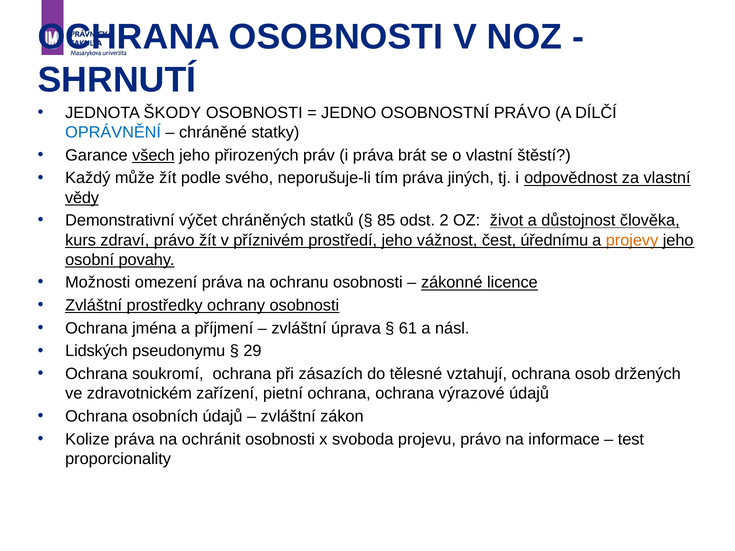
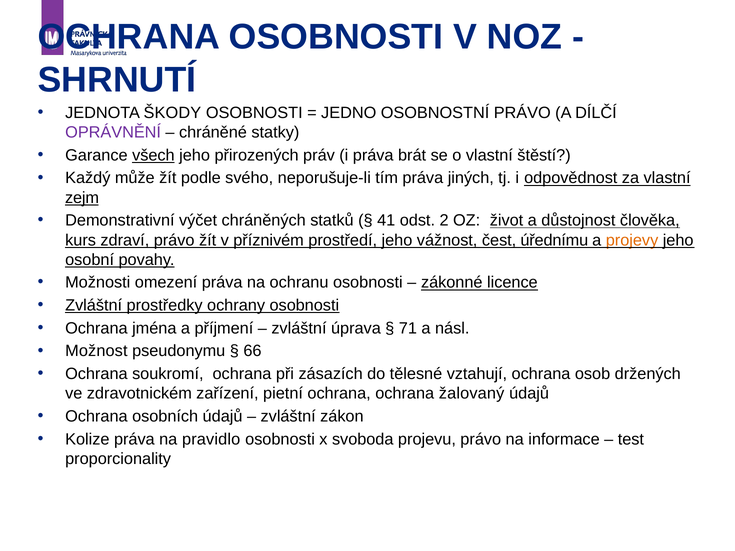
OPRÁVNĚNÍ colour: blue -> purple
vědy: vědy -> zejm
85: 85 -> 41
61: 61 -> 71
Lidských: Lidských -> Možnost
29: 29 -> 66
výrazové: výrazové -> žalovaný
ochránit: ochránit -> pravidlo
